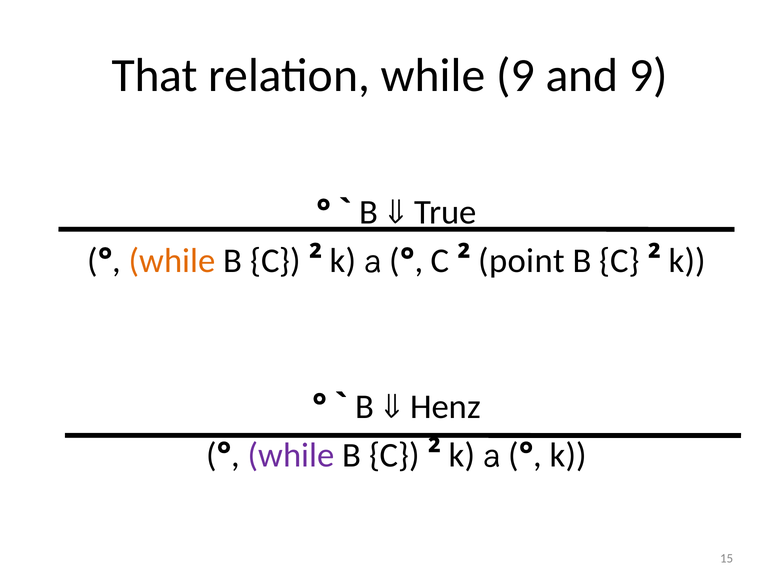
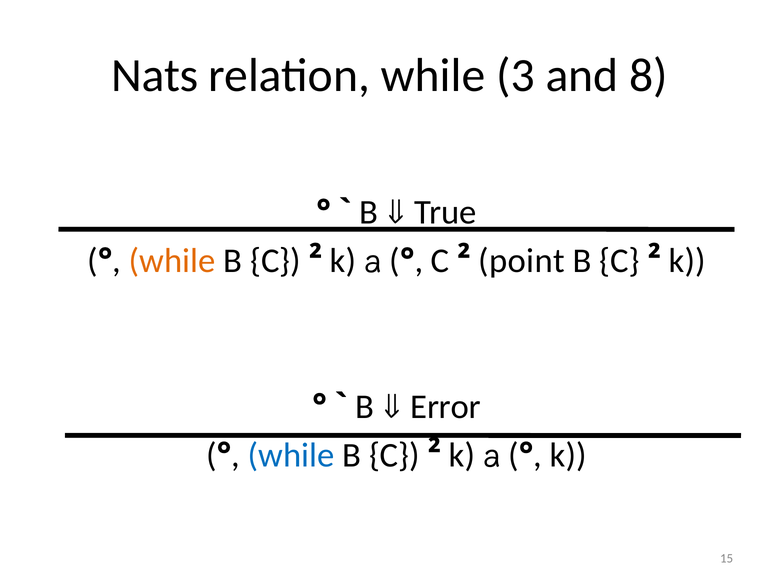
That: That -> Nats
while 9: 9 -> 3
and 9: 9 -> 8
Henz: Henz -> Error
while at (291, 455) colour: purple -> blue
